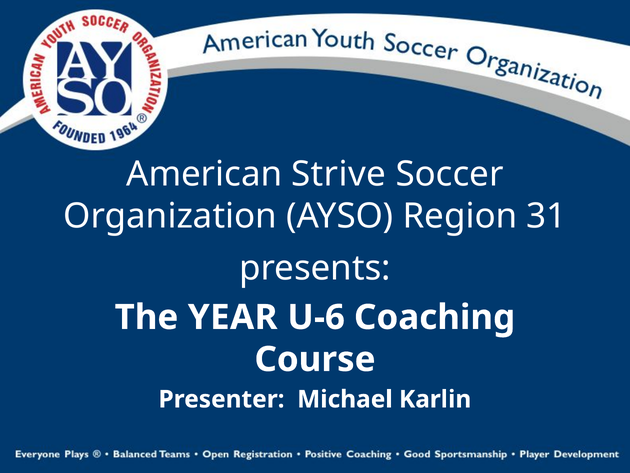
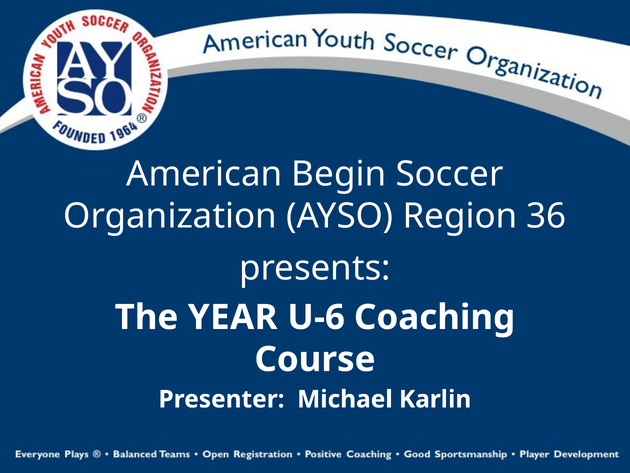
Strive: Strive -> Begin
31: 31 -> 36
